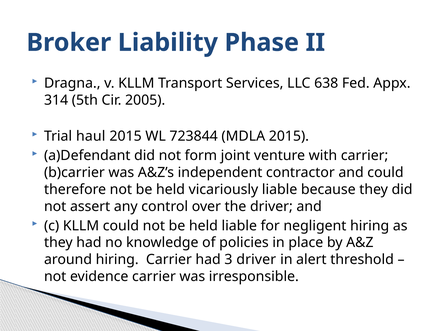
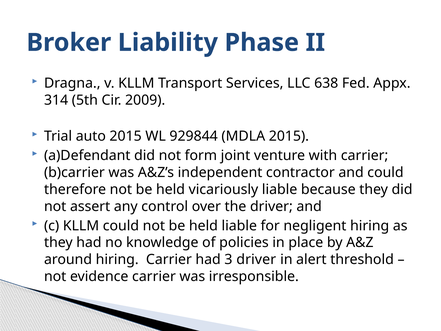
2005: 2005 -> 2009
haul: haul -> auto
723844: 723844 -> 929844
